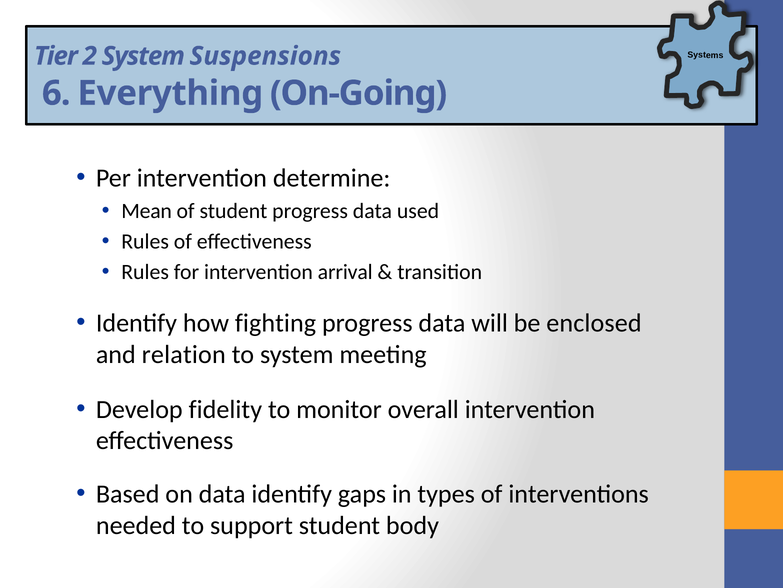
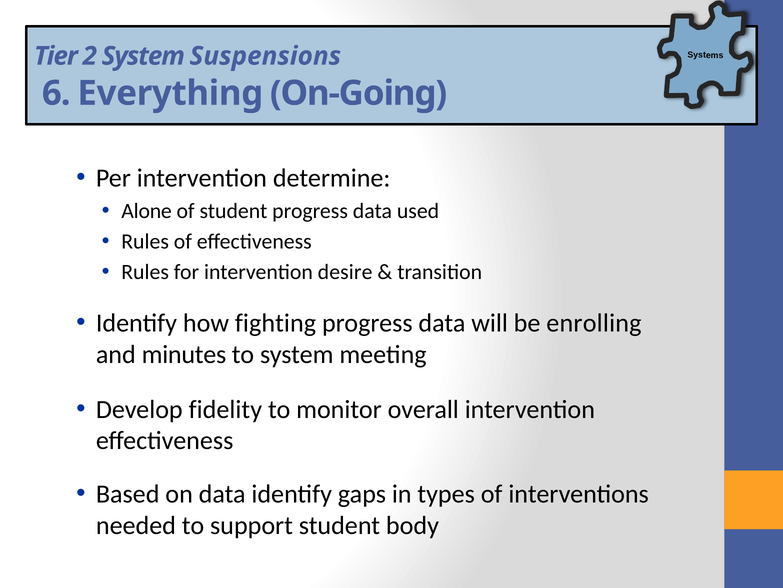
Mean: Mean -> Alone
arrival: arrival -> desire
enclosed: enclosed -> enrolling
relation: relation -> minutes
